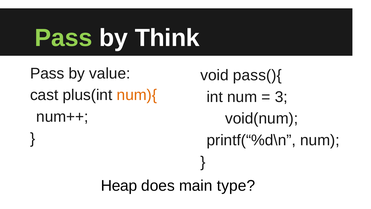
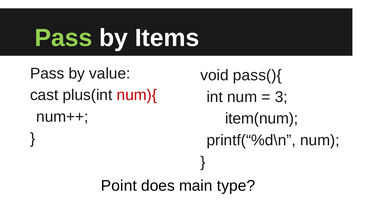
Think: Think -> Items
num){ colour: orange -> red
void(num: void(num -> item(num
Heap: Heap -> Point
